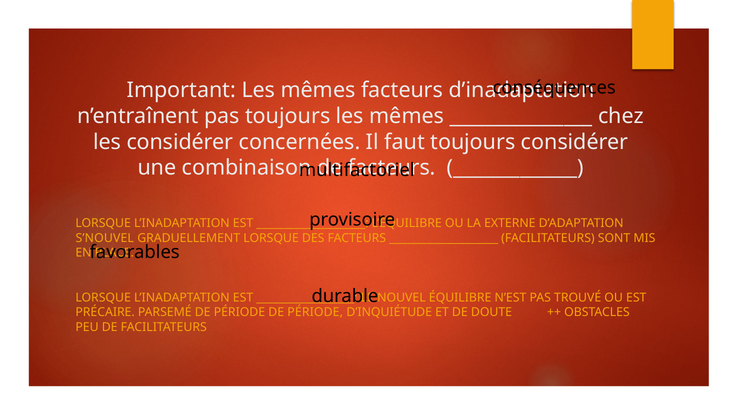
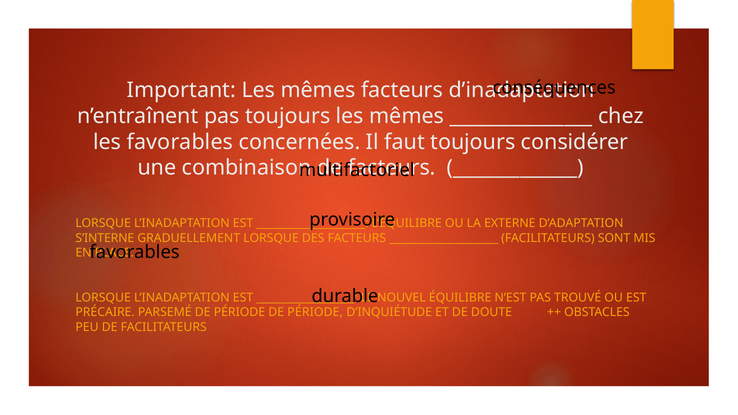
les considérer: considérer -> favorables
S’NOUVEL: S’NOUVEL -> S’INTERNE
